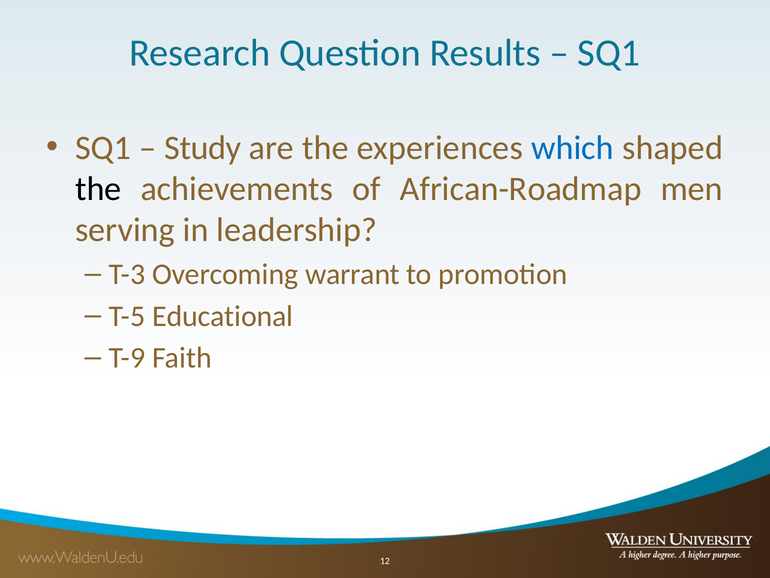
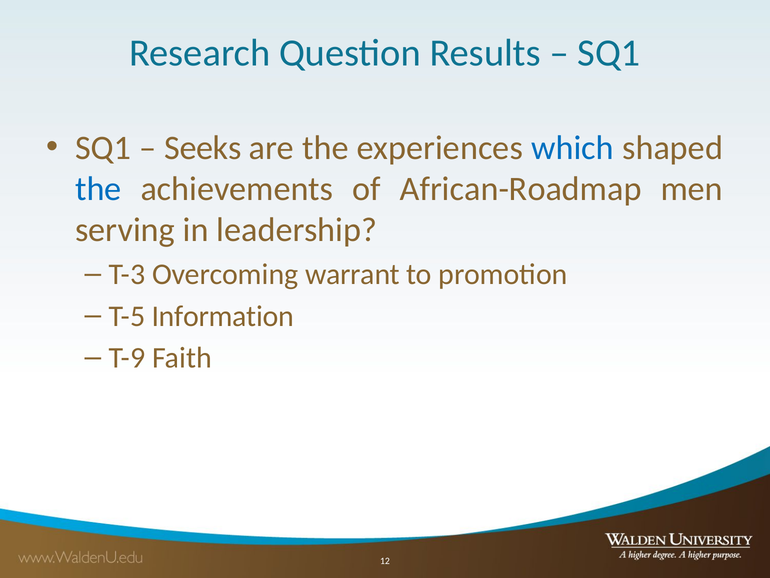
Study: Study -> Seeks
the at (98, 189) colour: black -> blue
Educational: Educational -> Information
